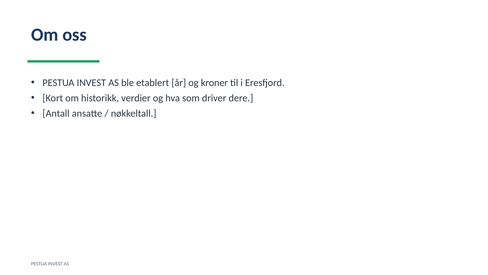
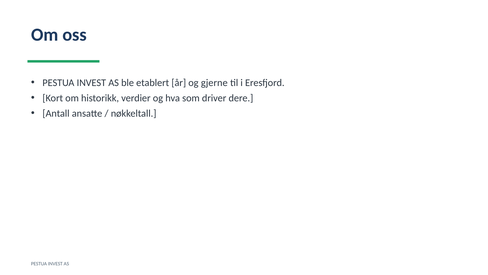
kroner: kroner -> gjerne
